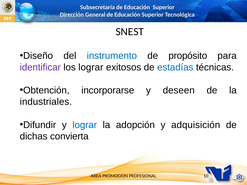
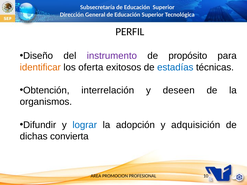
SNEST: SNEST -> PERFIL
instrumento colour: blue -> purple
identificar colour: purple -> orange
los lograr: lograr -> oferta
incorporarse: incorporarse -> interrelación
industriales: industriales -> organismos
